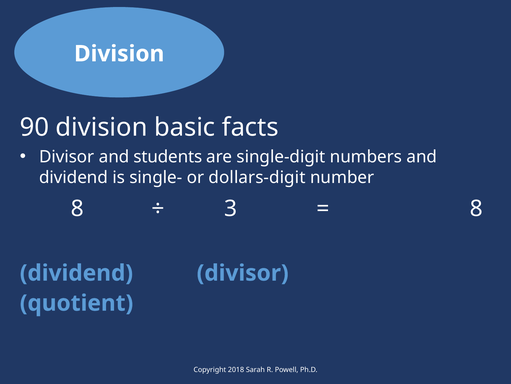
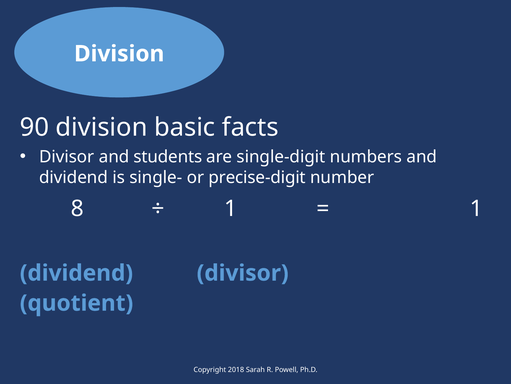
dollars-digit: dollars-digit -> precise-digit
3 at (231, 208): 3 -> 1
8 at (476, 208): 8 -> 1
